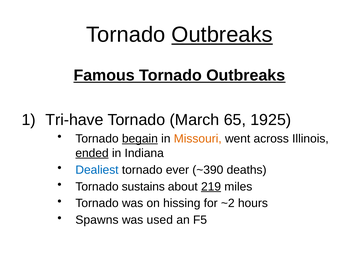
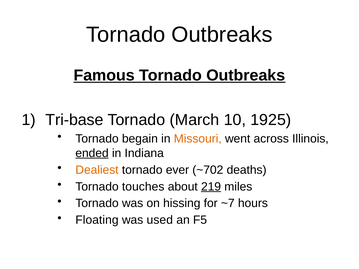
Outbreaks at (222, 35) underline: present -> none
Tri-have: Tri-have -> Tri-base
65: 65 -> 10
begain underline: present -> none
Dealiest colour: blue -> orange
~390: ~390 -> ~702
sustains: sustains -> touches
~2: ~2 -> ~7
Spawns: Spawns -> Floating
